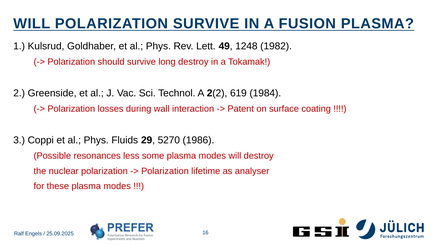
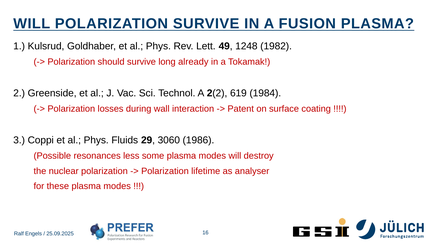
long destroy: destroy -> already
5270: 5270 -> 3060
